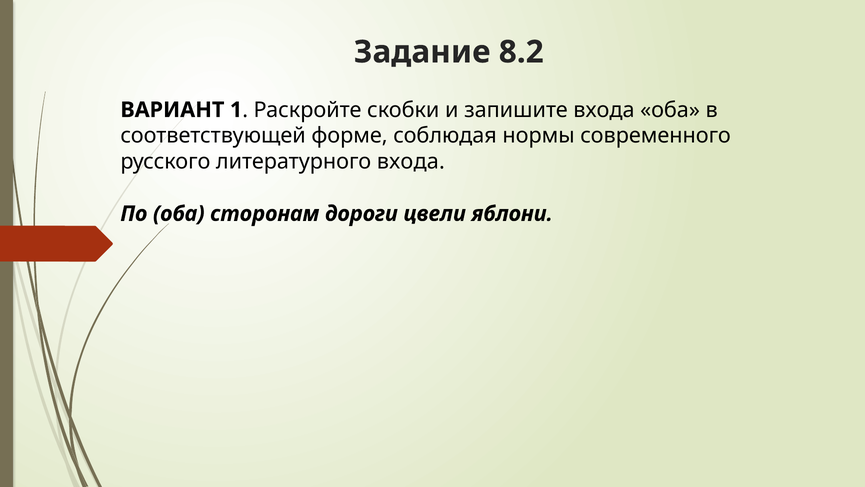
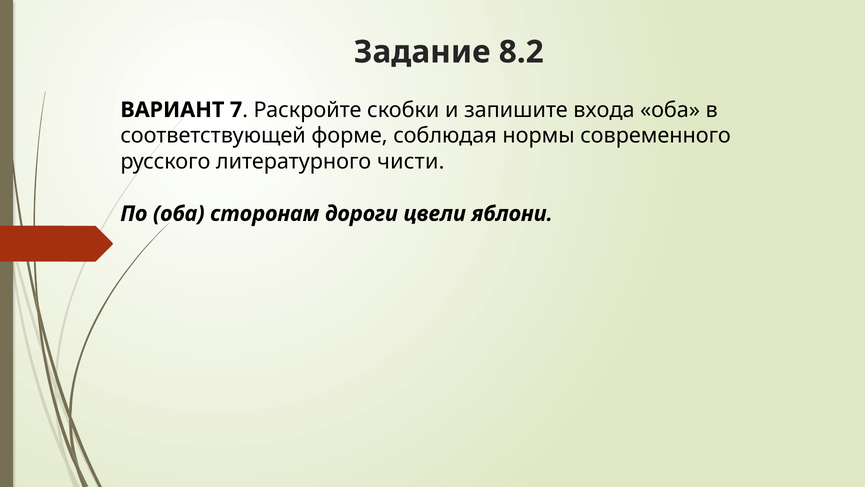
1: 1 -> 7
литературного входа: входа -> чисти
